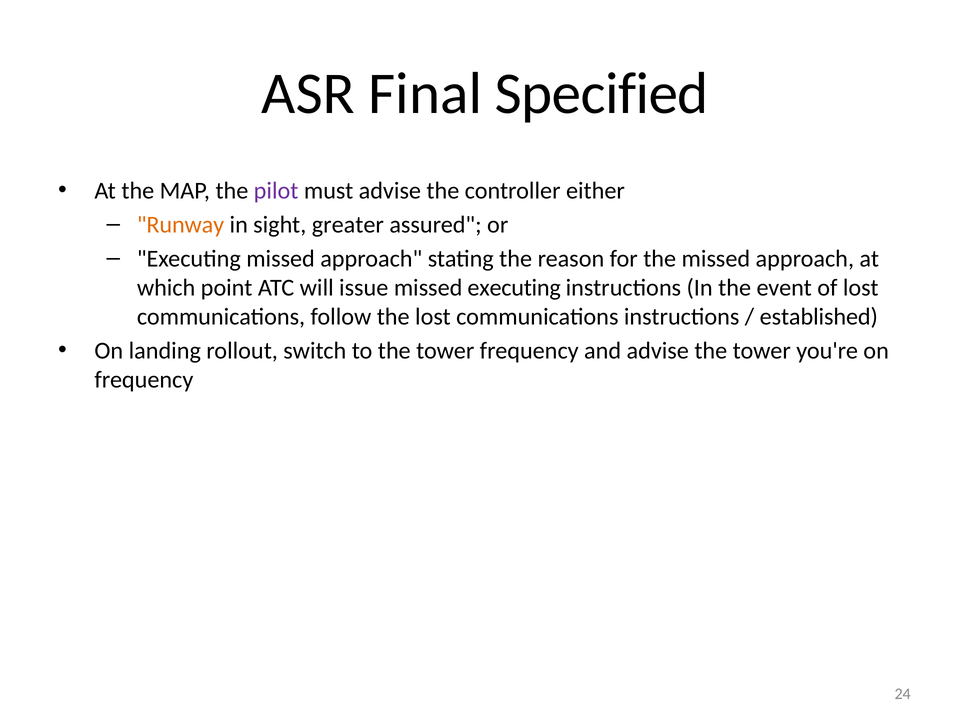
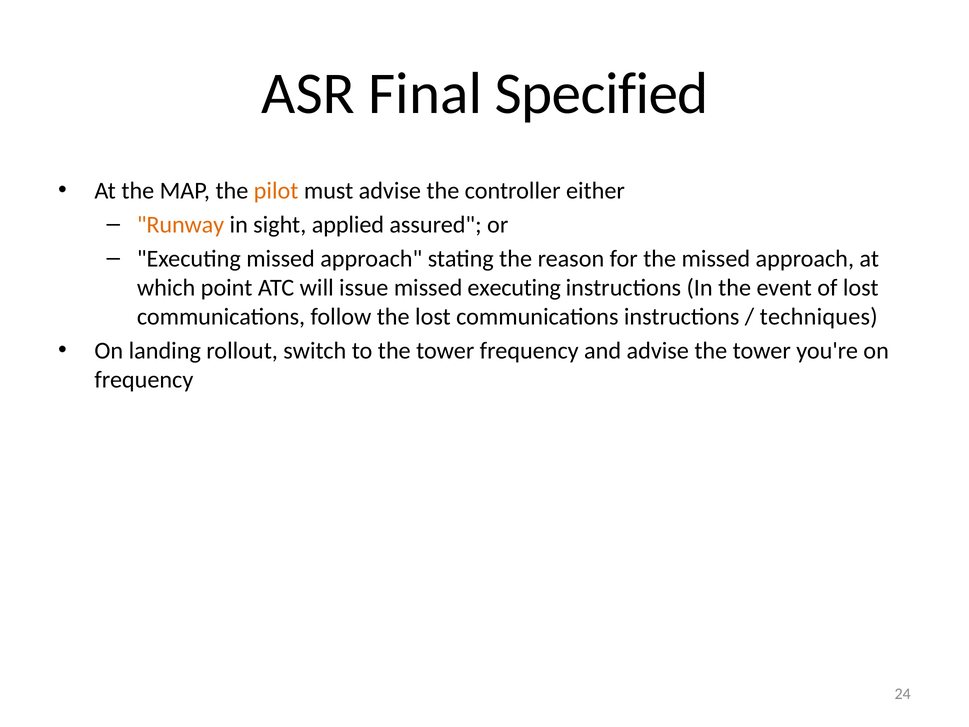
pilot colour: purple -> orange
greater: greater -> applied
established: established -> techniques
